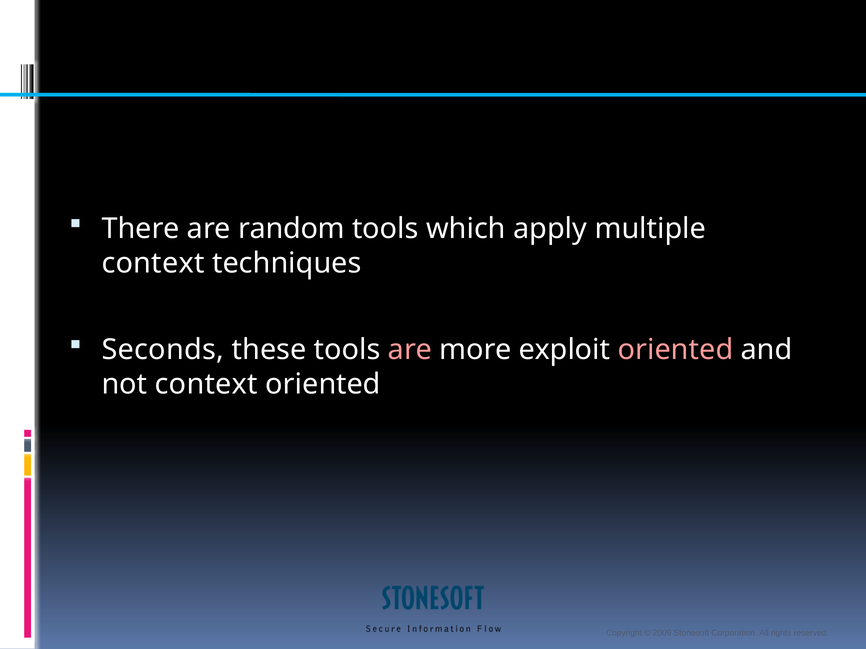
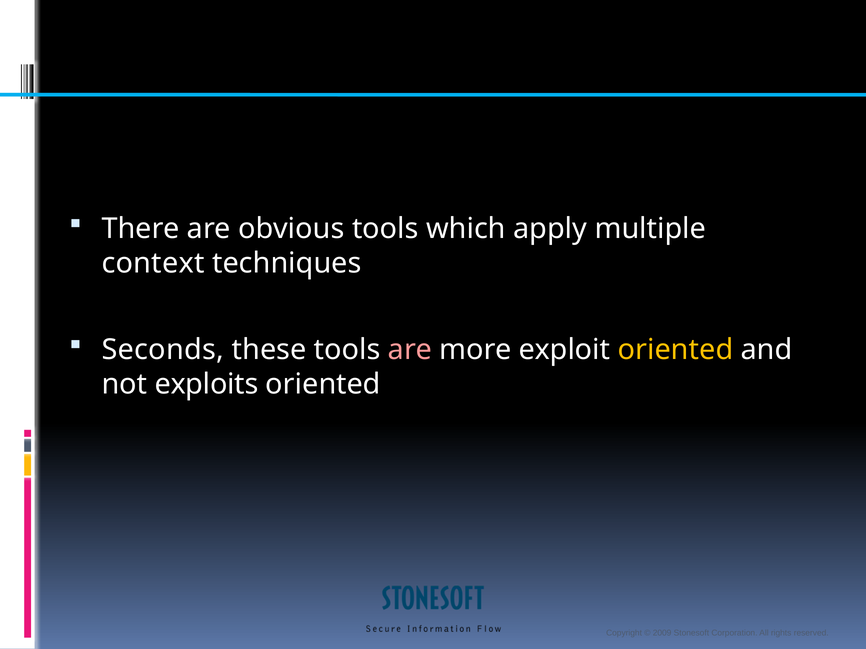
random: random -> obvious
oriented at (676, 350) colour: pink -> yellow
not context: context -> exploits
